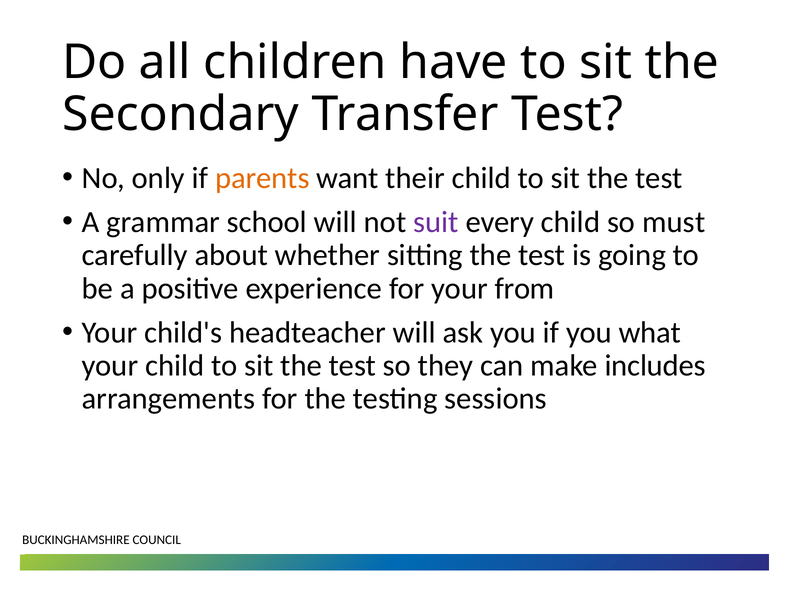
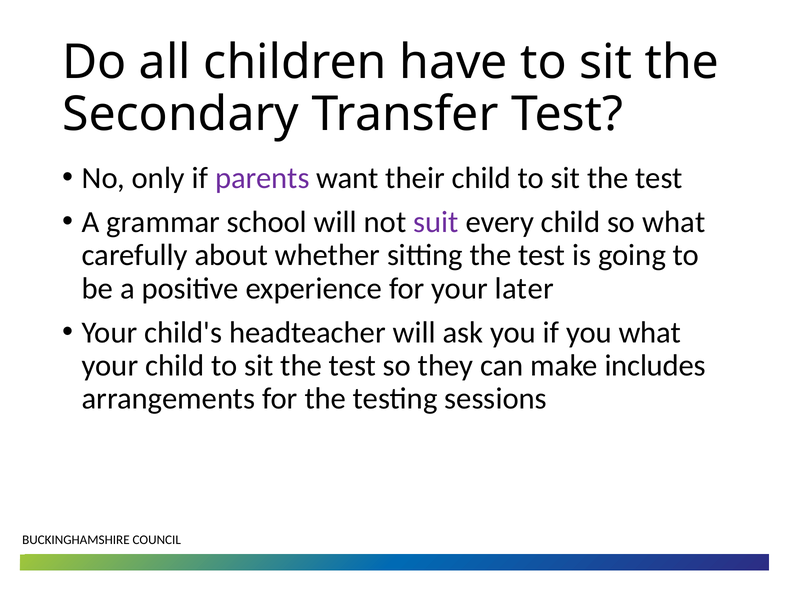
parents colour: orange -> purple
so must: must -> what
from: from -> later
